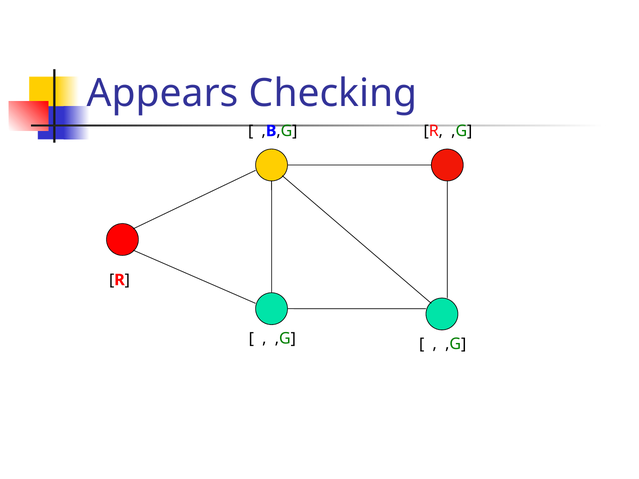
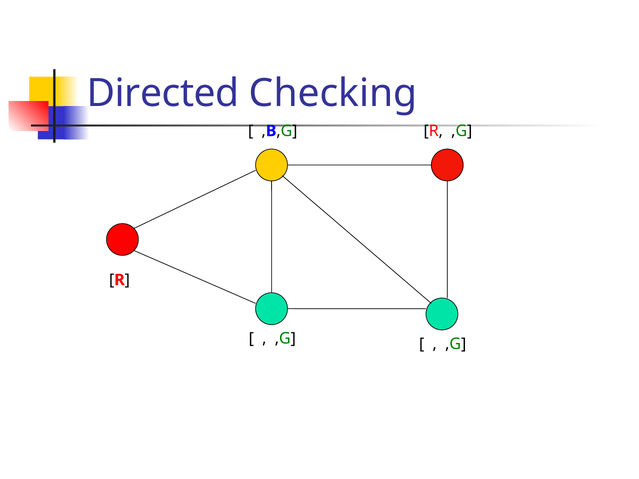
Appears: Appears -> Directed
